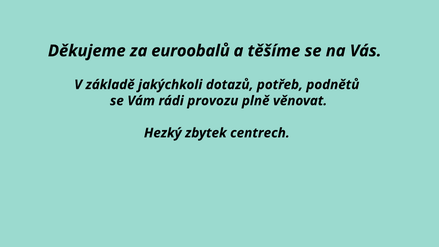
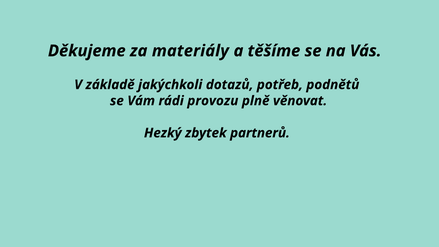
euroobalů: euroobalů -> materiály
centrech: centrech -> partnerů
